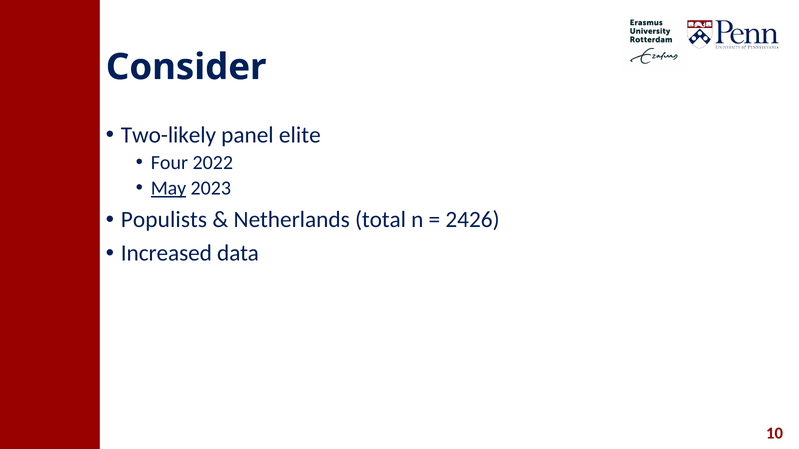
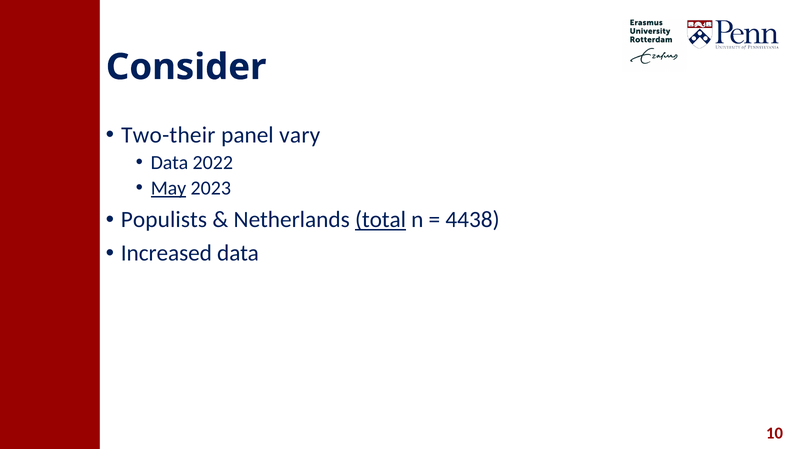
Two-likely: Two-likely -> Two-their
elite: elite -> vary
Four at (169, 163): Four -> Data
total underline: none -> present
2426: 2426 -> 4438
